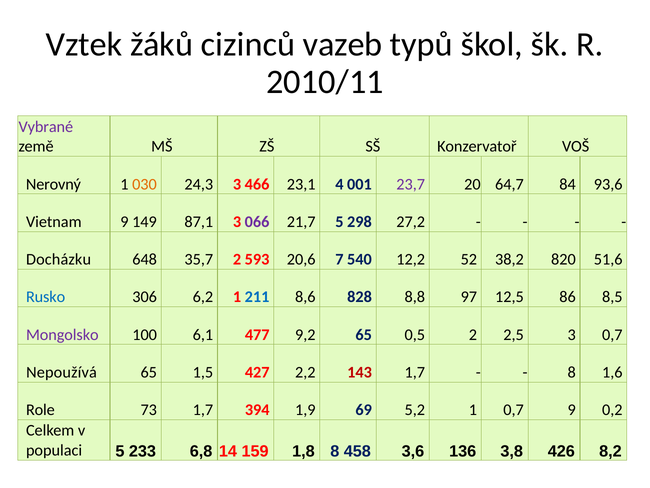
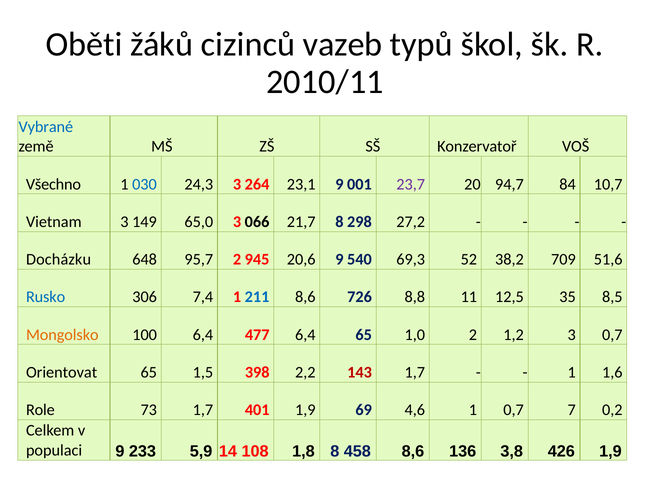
Vztek: Vztek -> Oběti
Vybrané colour: purple -> blue
Nerovný: Nerovný -> Všechno
030 colour: orange -> blue
466: 466 -> 264
23,1 4: 4 -> 9
64,7: 64,7 -> 94,7
93,6: 93,6 -> 10,7
Vietnam 9: 9 -> 3
87,1: 87,1 -> 65,0
066 colour: purple -> black
21,7 5: 5 -> 8
35,7: 35,7 -> 95,7
593: 593 -> 945
20,6 7: 7 -> 9
12,2: 12,2 -> 69,3
820: 820 -> 709
6,2: 6,2 -> 7,4
828: 828 -> 726
97: 97 -> 11
86: 86 -> 35
Mongolsko colour: purple -> orange
100 6,1: 6,1 -> 6,4
477 9,2: 9,2 -> 6,4
0,5: 0,5 -> 1,0
2,5: 2,5 -> 1,2
Nepoužívá: Nepoužívá -> Orientovat
427: 427 -> 398
8 at (572, 372): 8 -> 1
394: 394 -> 401
5,2: 5,2 -> 4,6
0,7 9: 9 -> 7
populaci 5: 5 -> 9
6,8: 6,8 -> 5,9
159: 159 -> 108
458 3,6: 3,6 -> 8,6
426 8,2: 8,2 -> 1,9
